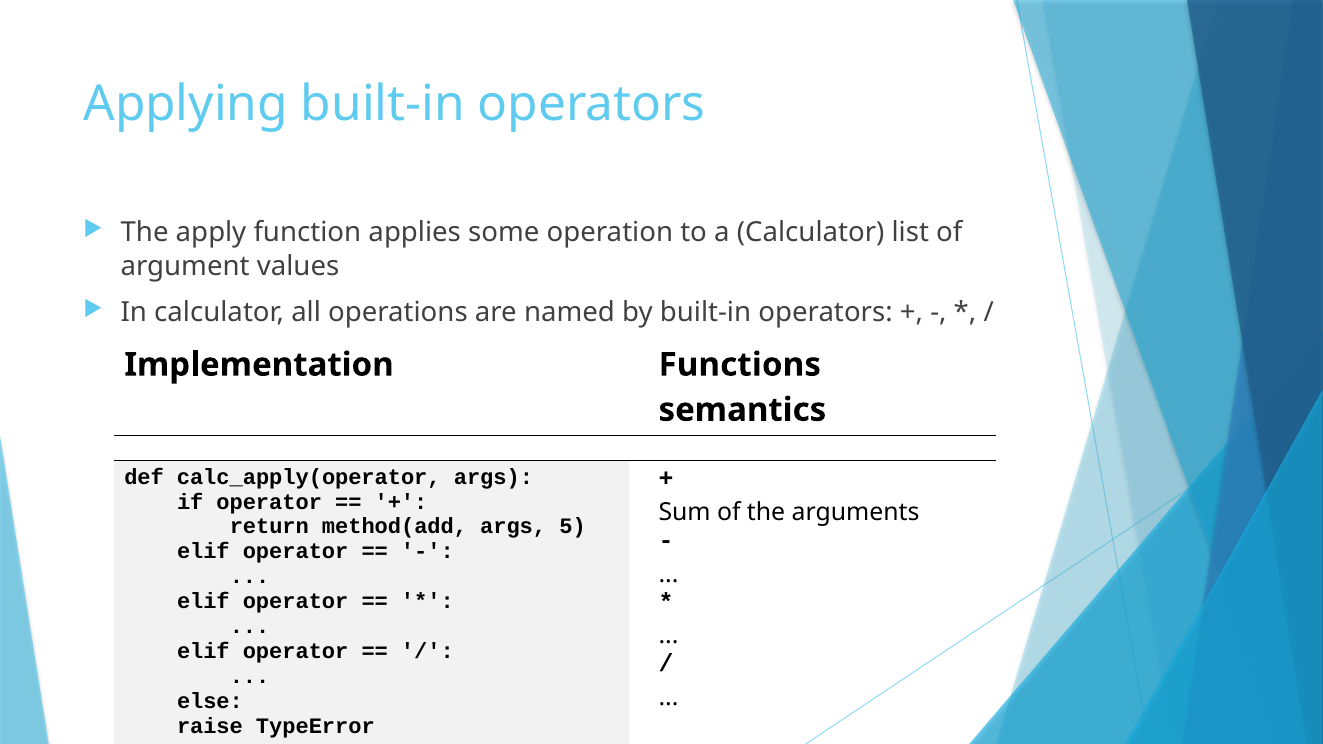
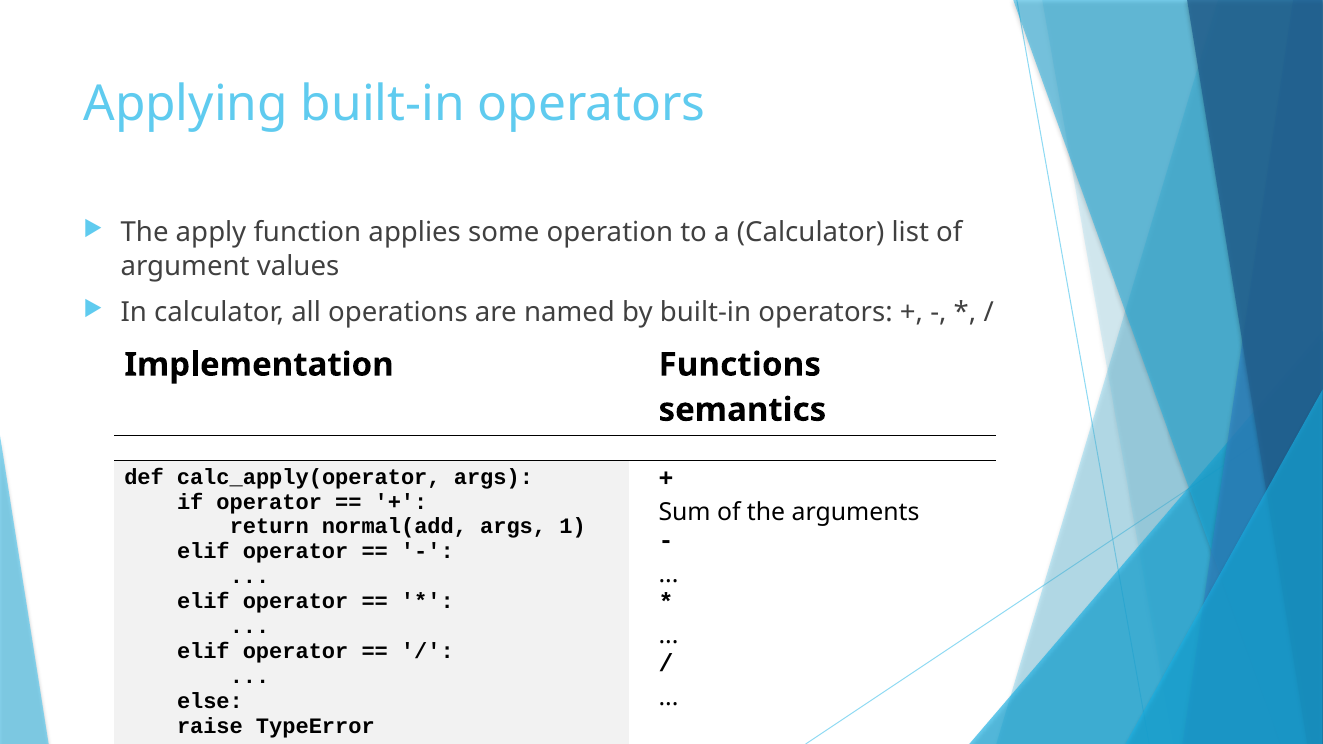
method(add: method(add -> normal(add
5: 5 -> 1
